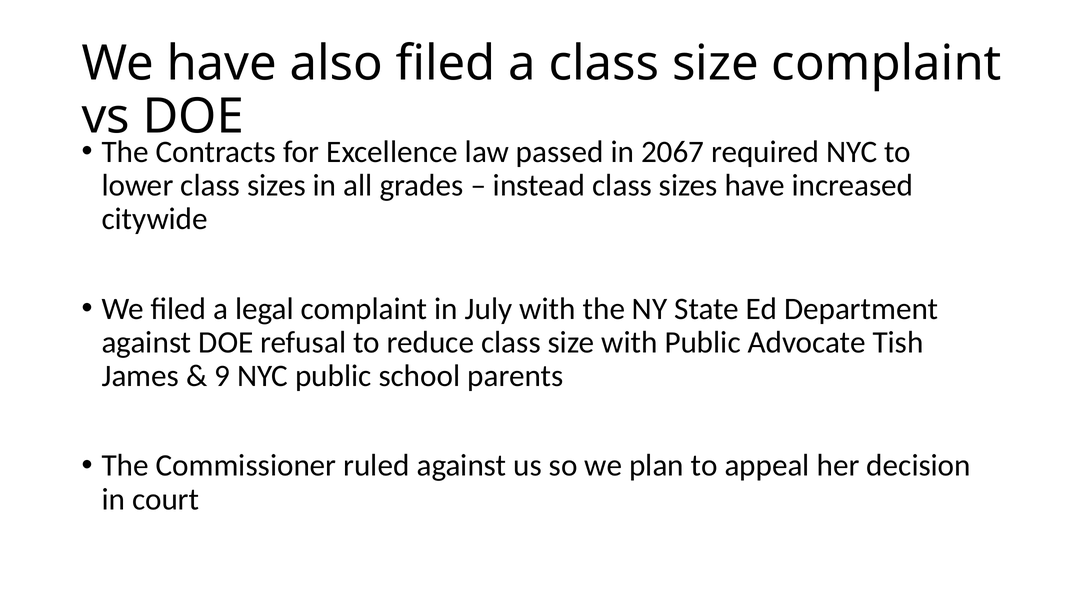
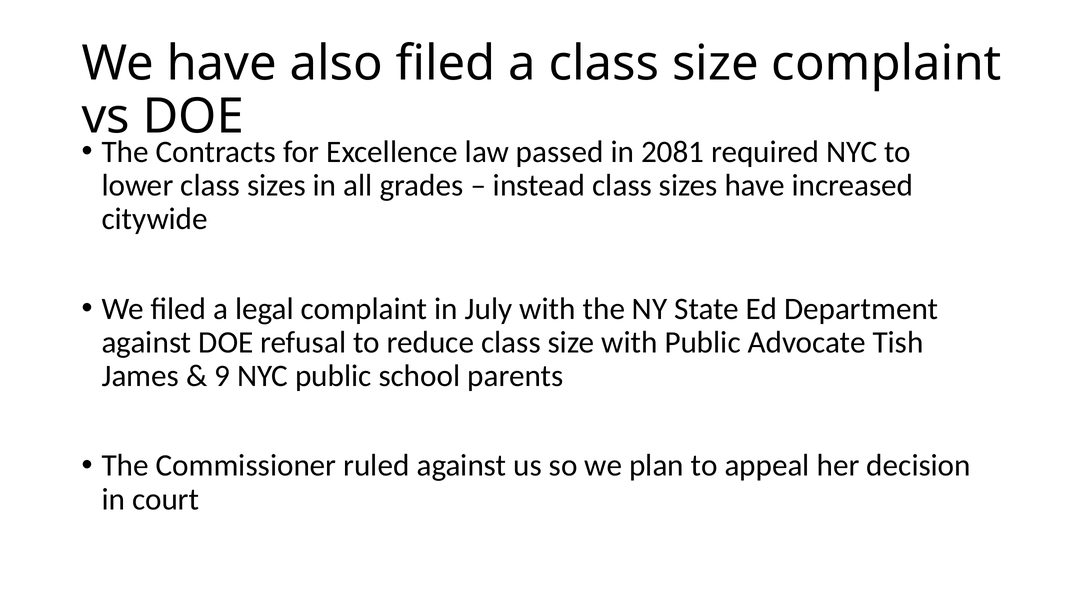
2067: 2067 -> 2081
